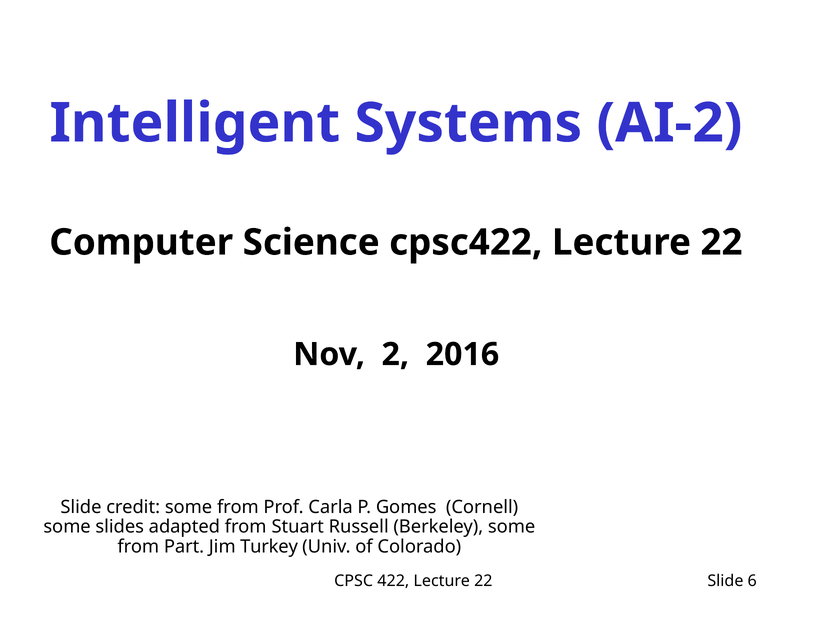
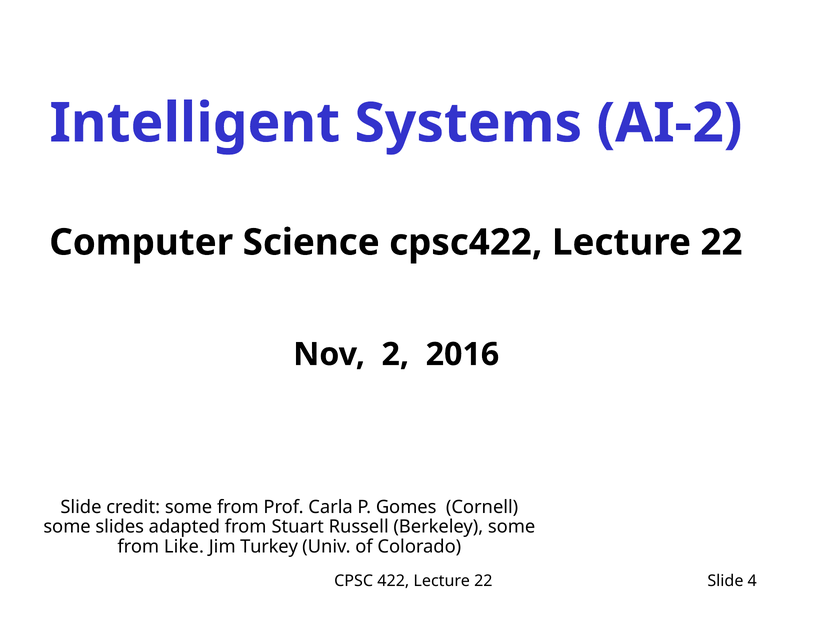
Part: Part -> Like
6: 6 -> 4
